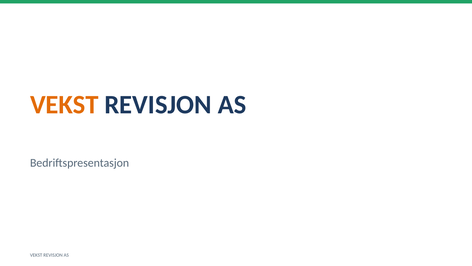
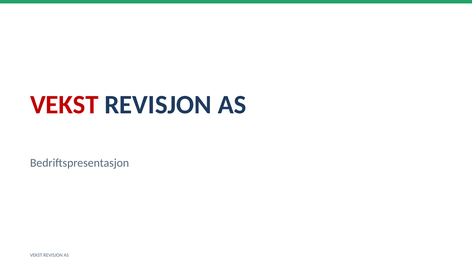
VEKST at (64, 105) colour: orange -> red
